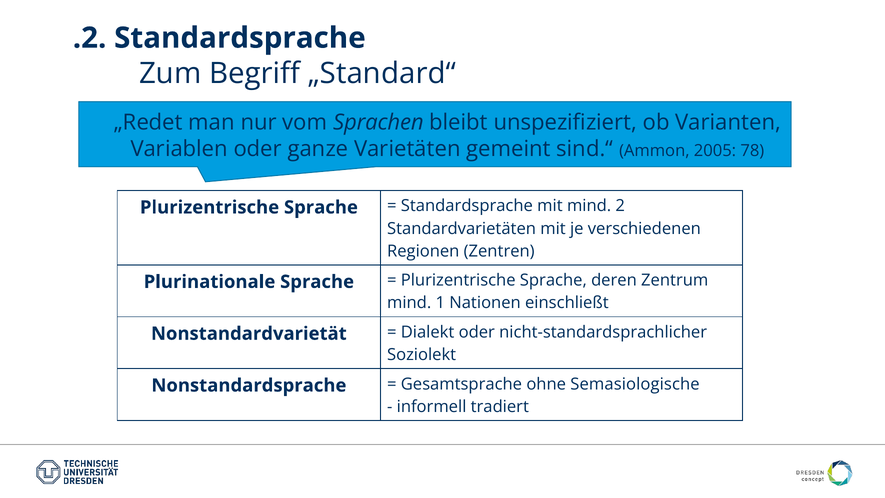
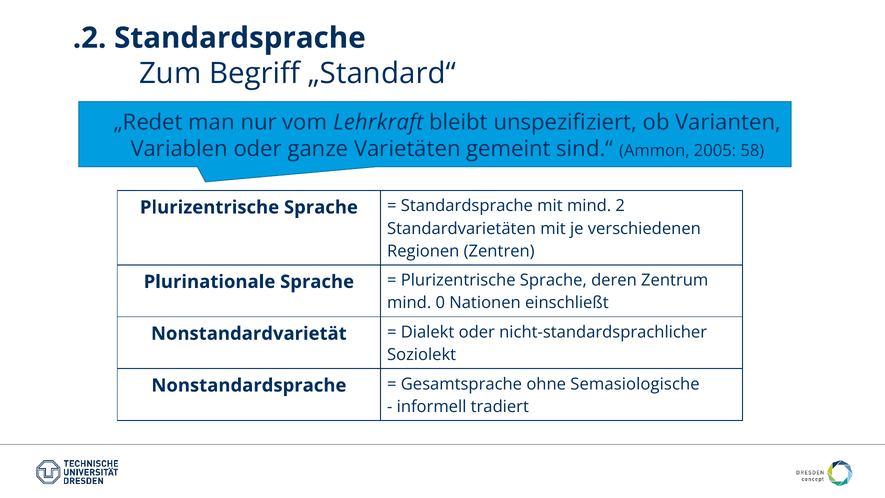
Sprachen: Sprachen -> Lehrkraft
78: 78 -> 58
1: 1 -> 0
